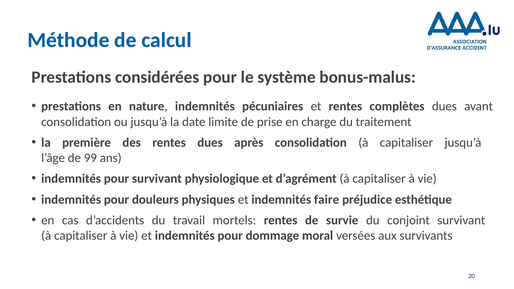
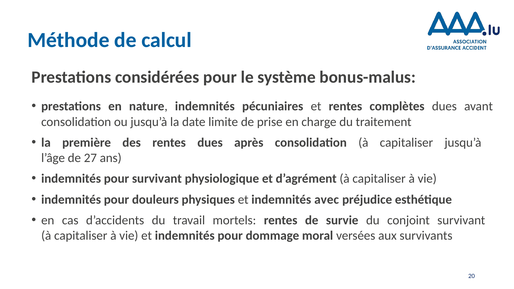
99: 99 -> 27
faire: faire -> avec
